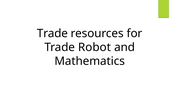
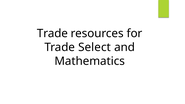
Robot: Robot -> Select
